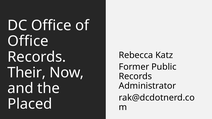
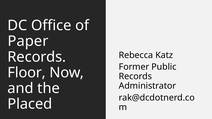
Office at (28, 41): Office -> Paper
Their: Their -> Floor
